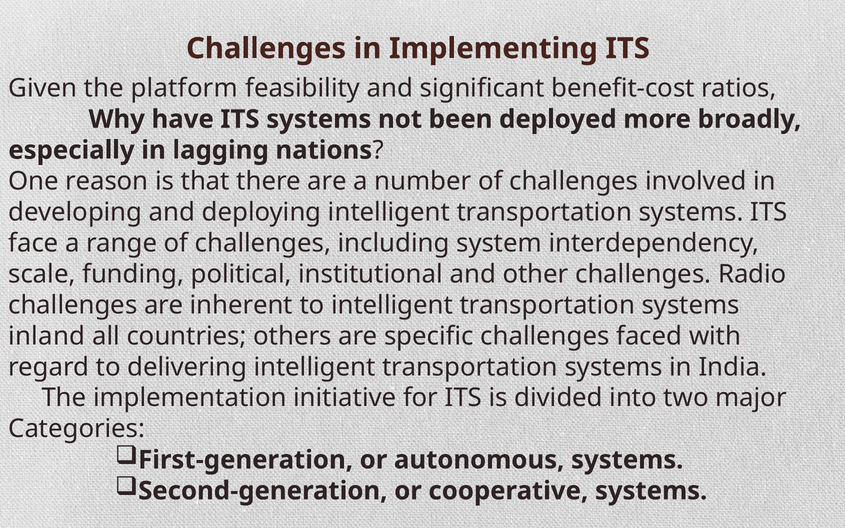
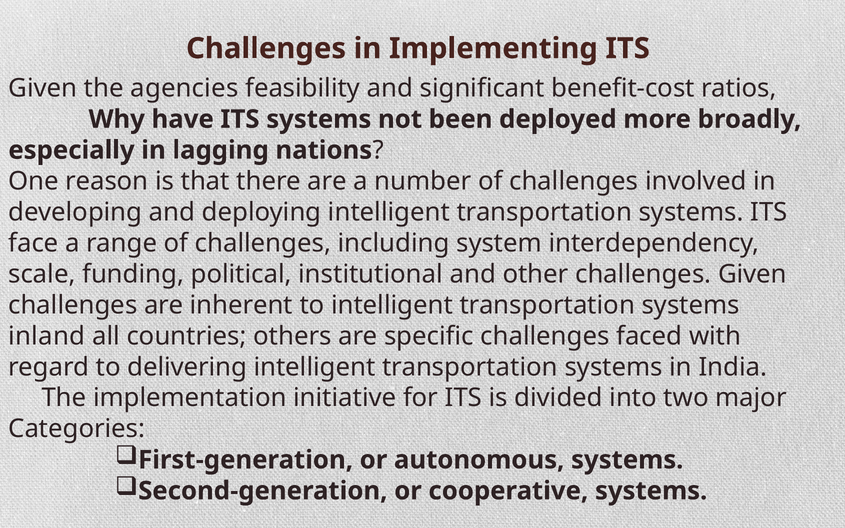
platform: platform -> agencies
challenges Radio: Radio -> Given
